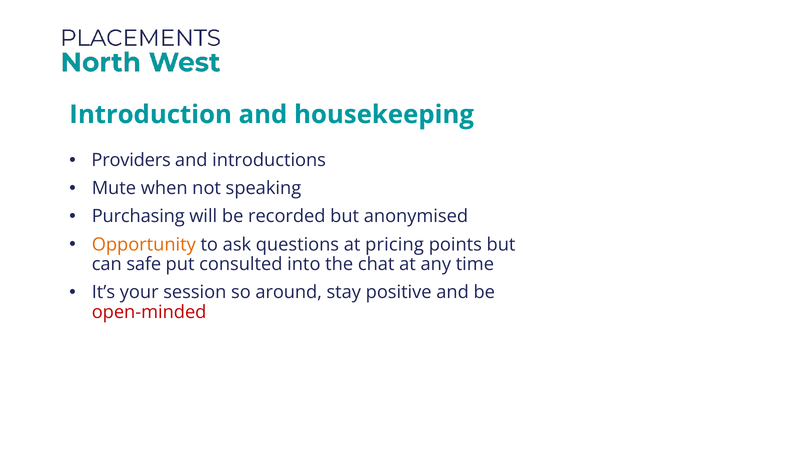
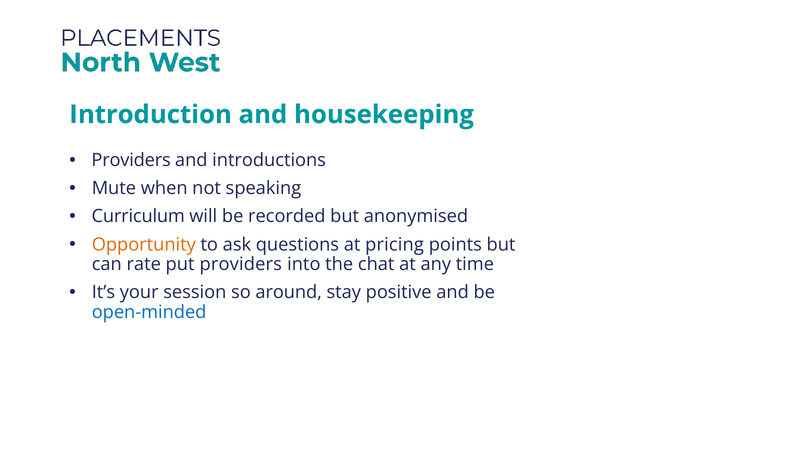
Purchasing: Purchasing -> Curriculum
safe: safe -> rate
put consulted: consulted -> providers
open-minded colour: red -> blue
